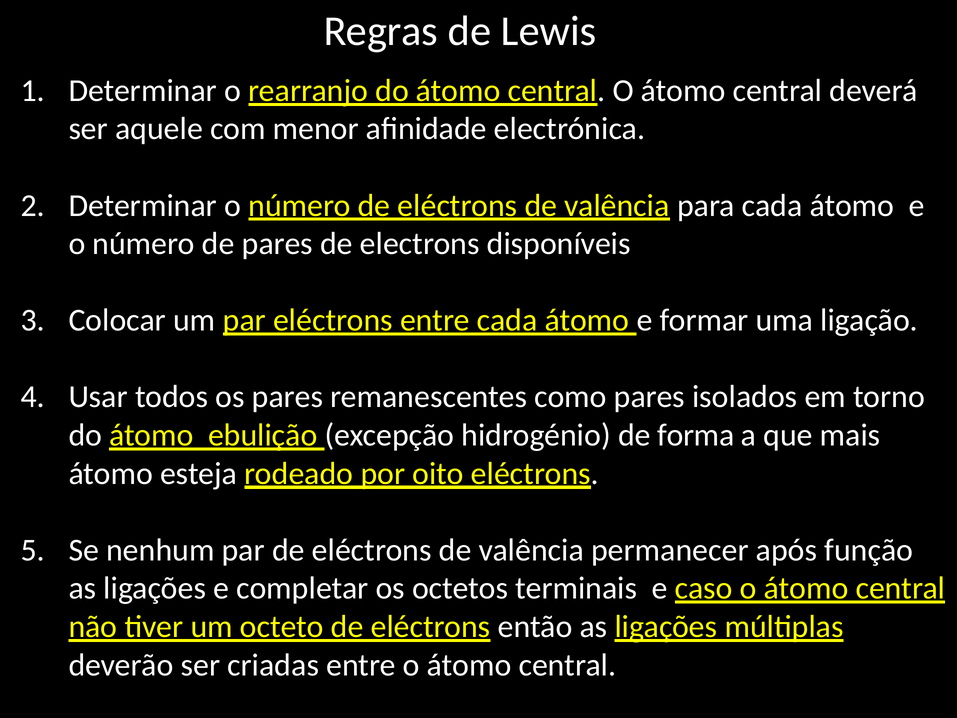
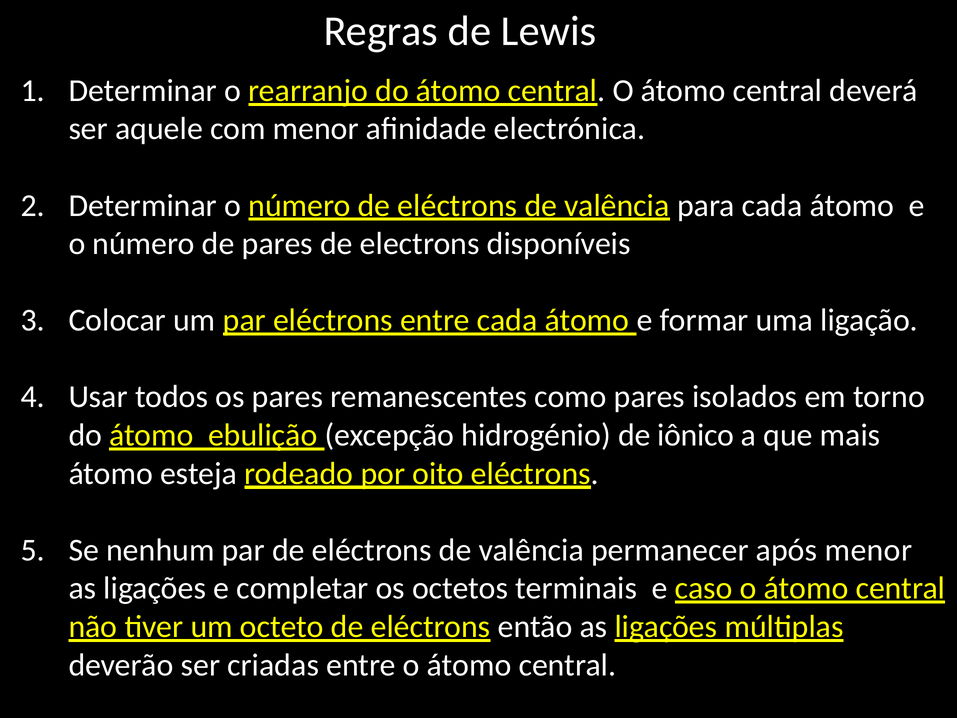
forma: forma -> iônico
após função: função -> menor
